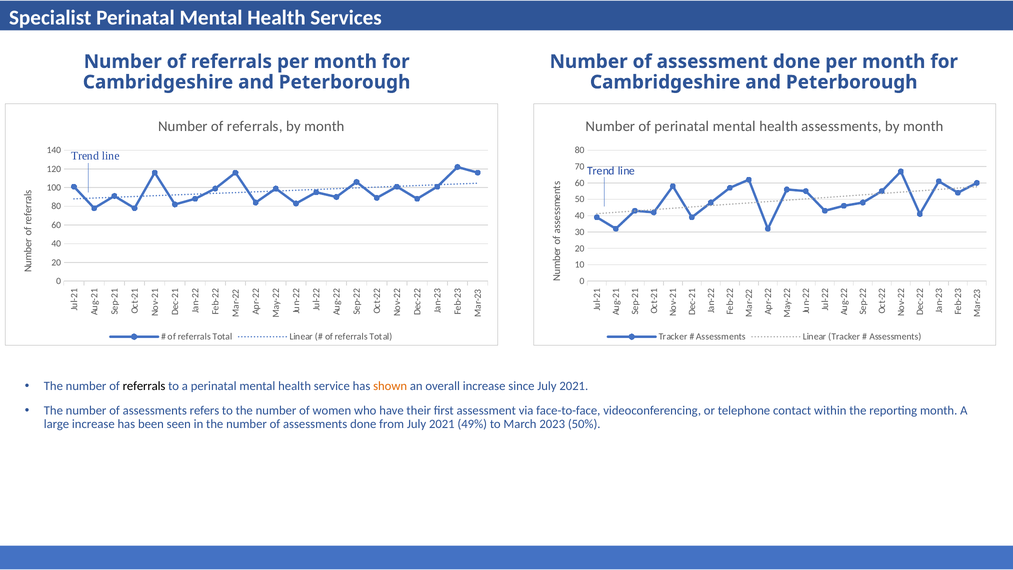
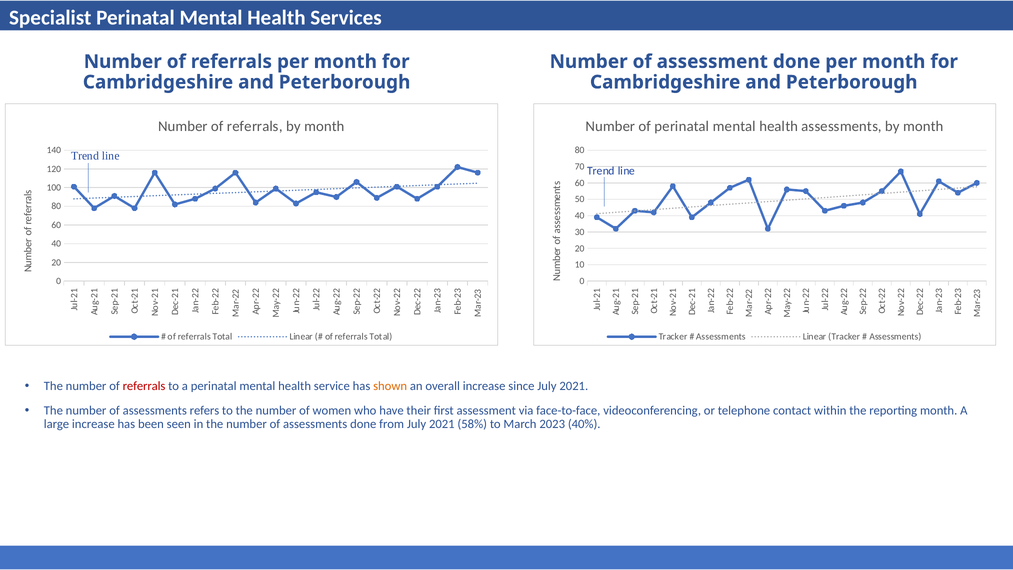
referrals at (144, 386) colour: black -> red
49%: 49% -> 58%
50%: 50% -> 40%
